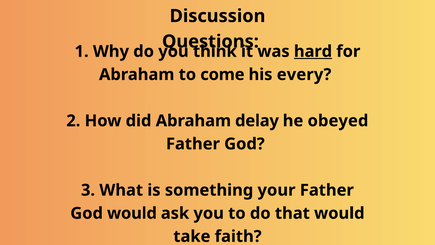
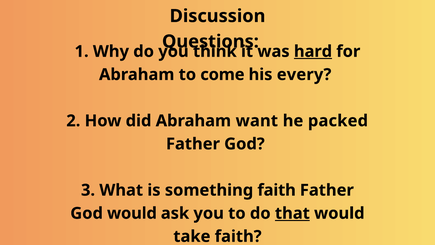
delay: delay -> want
obeyed: obeyed -> packed
something your: your -> faith
that underline: none -> present
